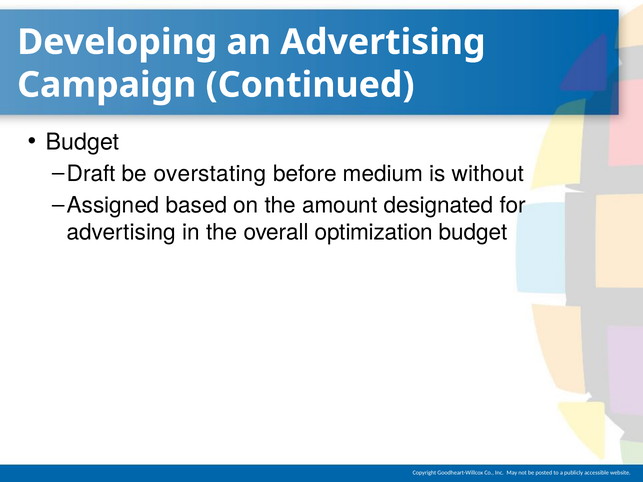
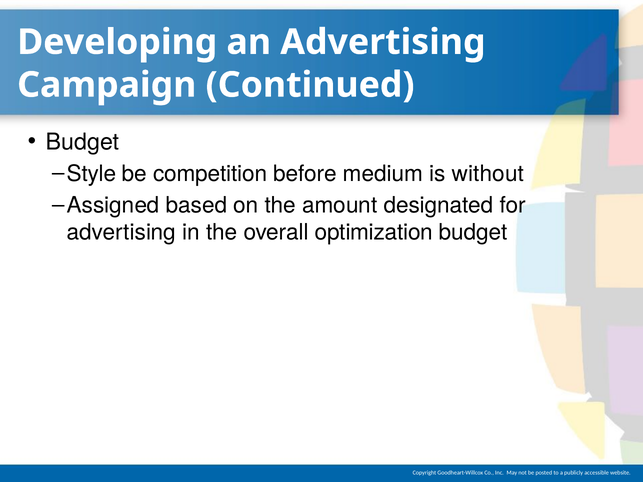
Draft: Draft -> Style
overstating: overstating -> competition
